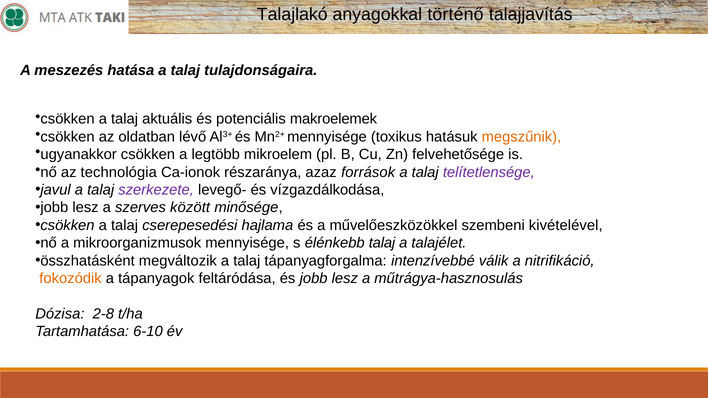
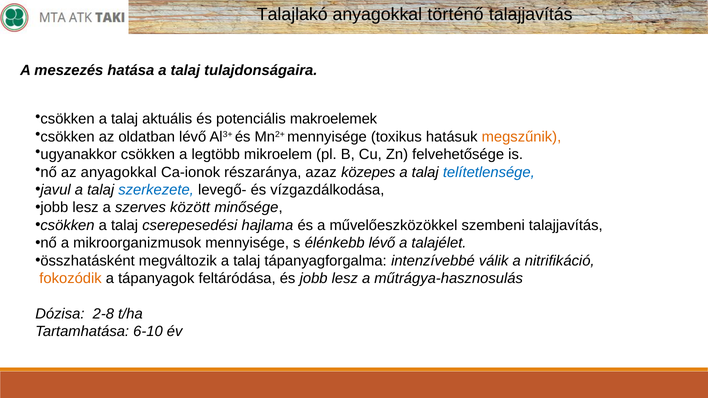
az technológia: technológia -> anyagokkal
források: források -> közepes
telítetlensége colour: purple -> blue
szerkezete colour: purple -> blue
szembeni kivételével: kivételével -> talajjavítás
élénkebb talaj: talaj -> lévő
